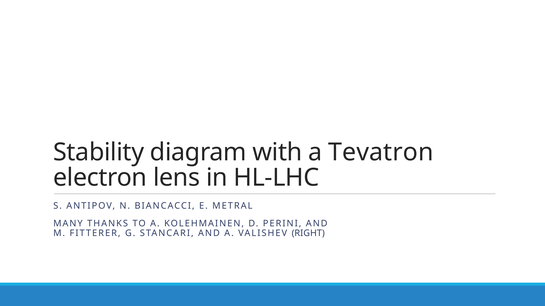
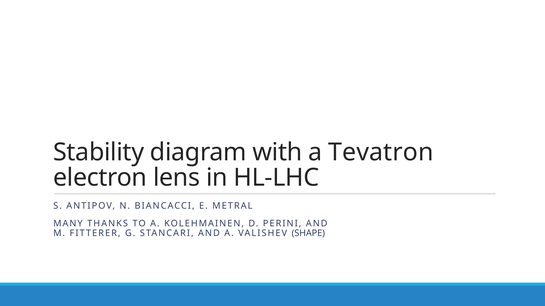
RIGHT: RIGHT -> SHAPE
